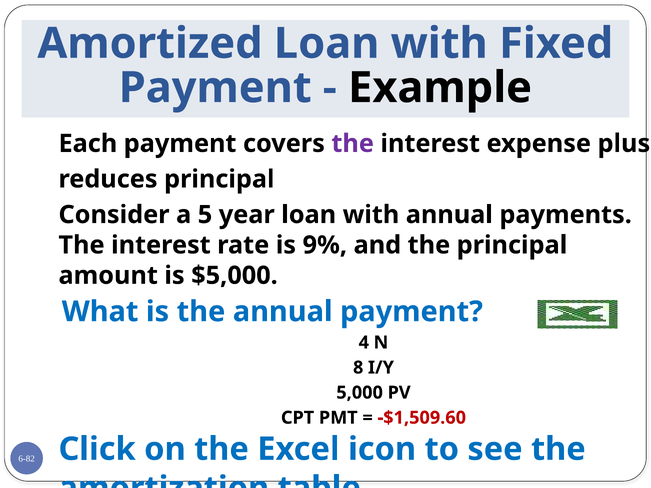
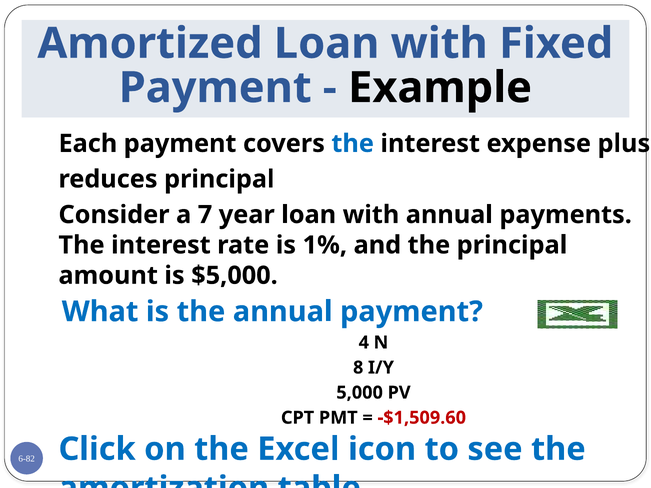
the at (353, 144) colour: purple -> blue
5: 5 -> 7
9%: 9% -> 1%
